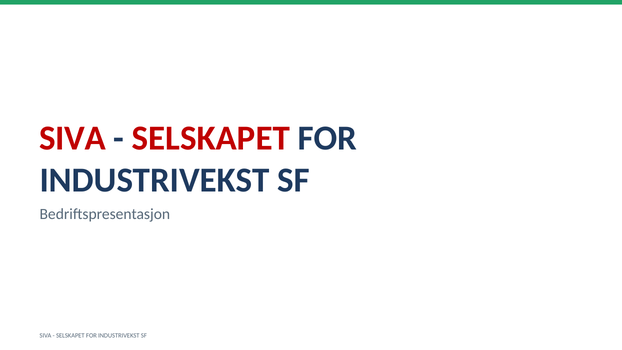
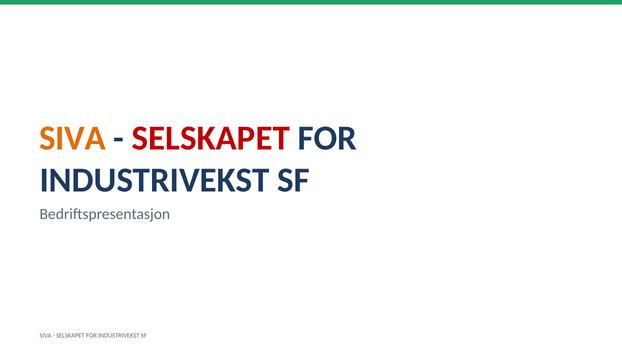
SIVA at (73, 138) colour: red -> orange
